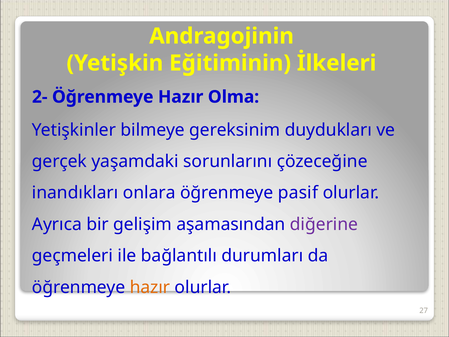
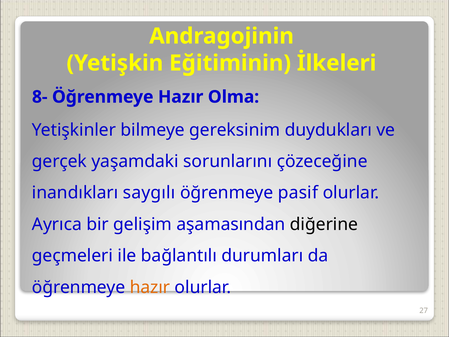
2-: 2- -> 8-
onlara: onlara -> saygılı
diğerine colour: purple -> black
